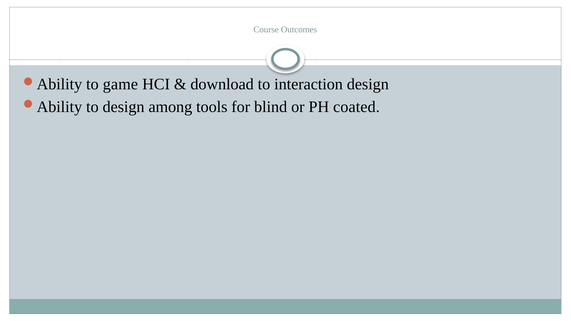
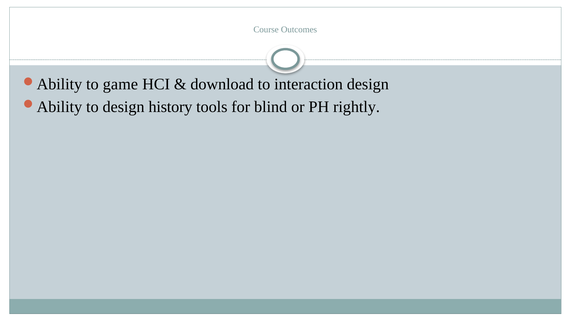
among: among -> history
coated: coated -> rightly
